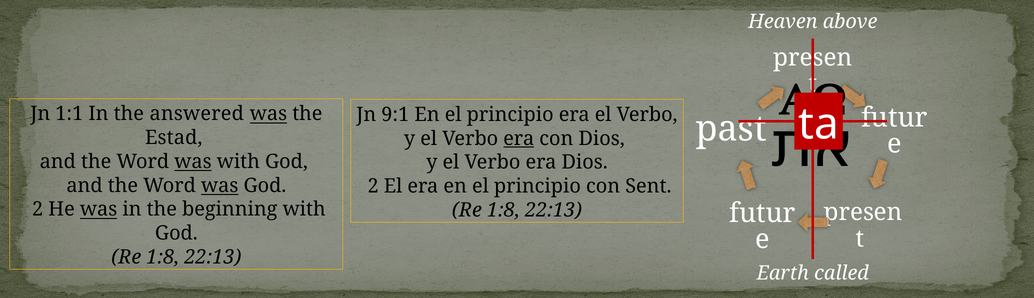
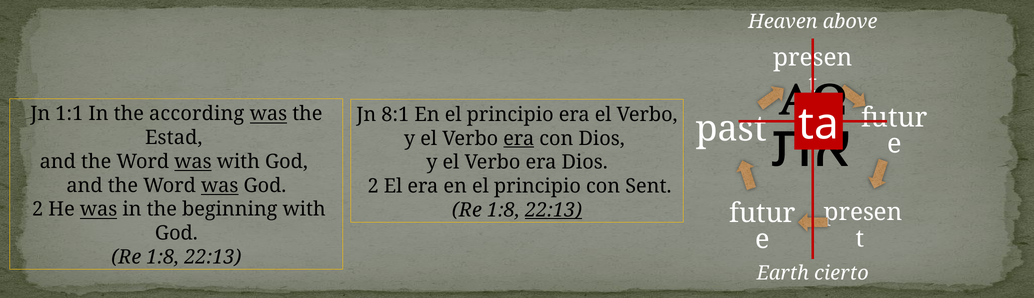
answered: answered -> according
9:1: 9:1 -> 8:1
22:13 at (554, 210) underline: none -> present
called: called -> cierto
